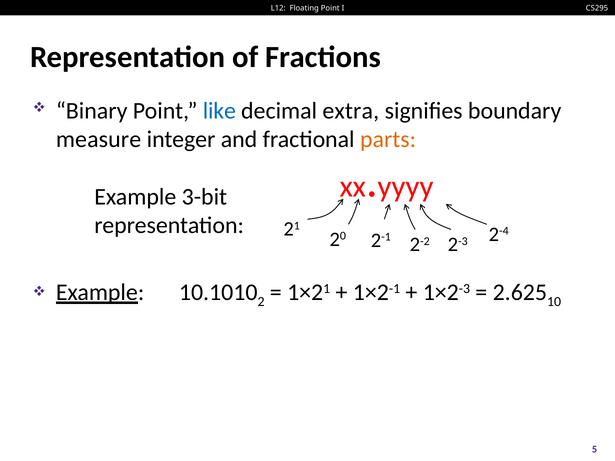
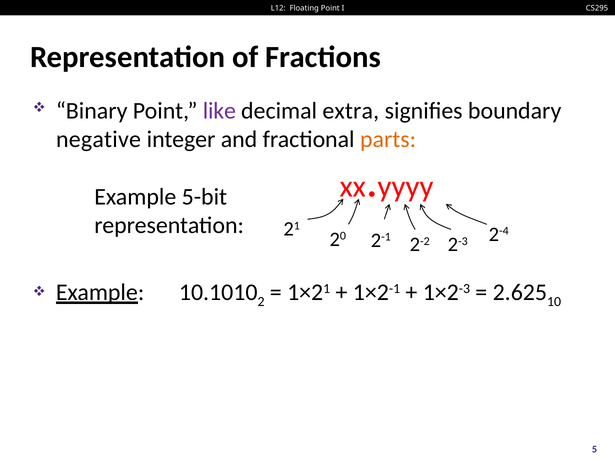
like colour: blue -> purple
measure: measure -> negative
3-bit: 3-bit -> 5-bit
